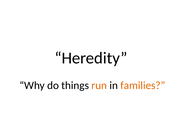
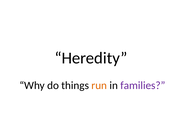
families colour: orange -> purple
